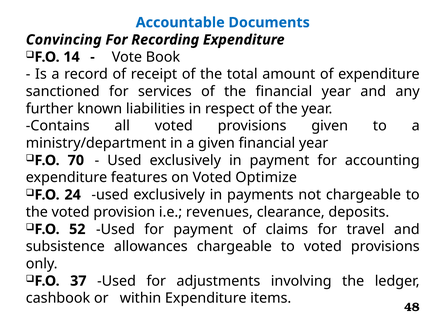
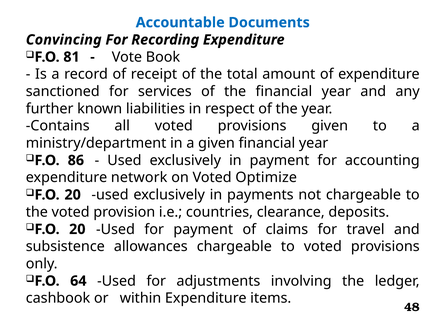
14: 14 -> 81
70: 70 -> 86
features: features -> network
24 at (73, 195): 24 -> 20
revenues: revenues -> countries
52 at (77, 229): 52 -> 20
37: 37 -> 64
